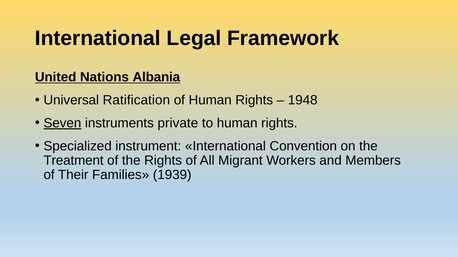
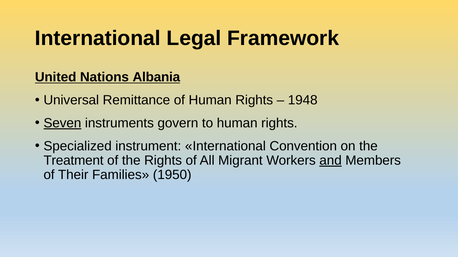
Ratification: Ratification -> Remittance
private: private -> govern
and underline: none -> present
1939: 1939 -> 1950
